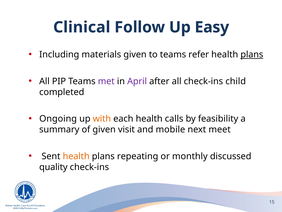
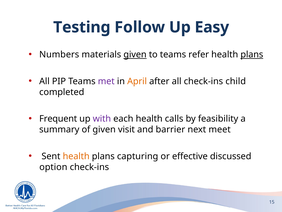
Clinical: Clinical -> Testing
Including: Including -> Numbers
given at (135, 54) underline: none -> present
April colour: purple -> orange
Ongoing: Ongoing -> Frequent
with colour: orange -> purple
mobile: mobile -> barrier
repeating: repeating -> capturing
monthly: monthly -> effective
quality: quality -> option
